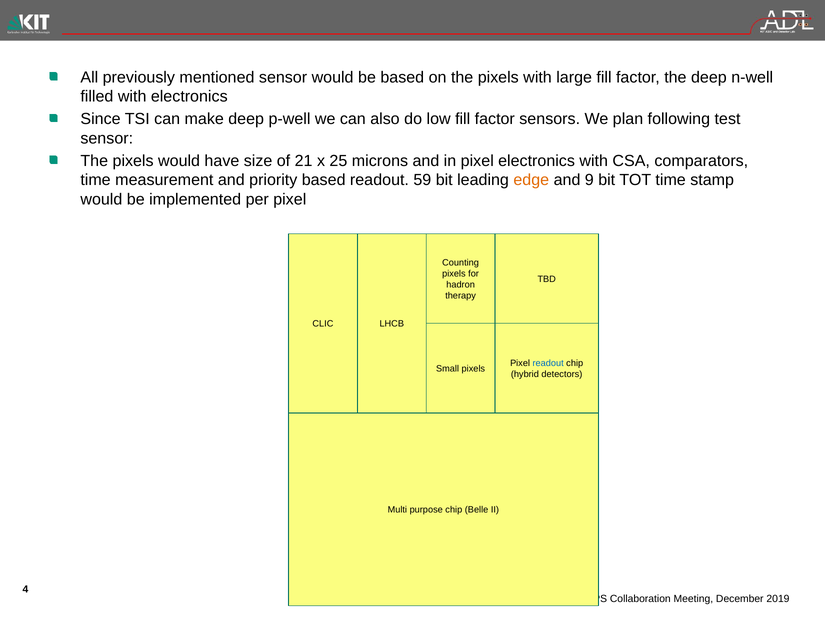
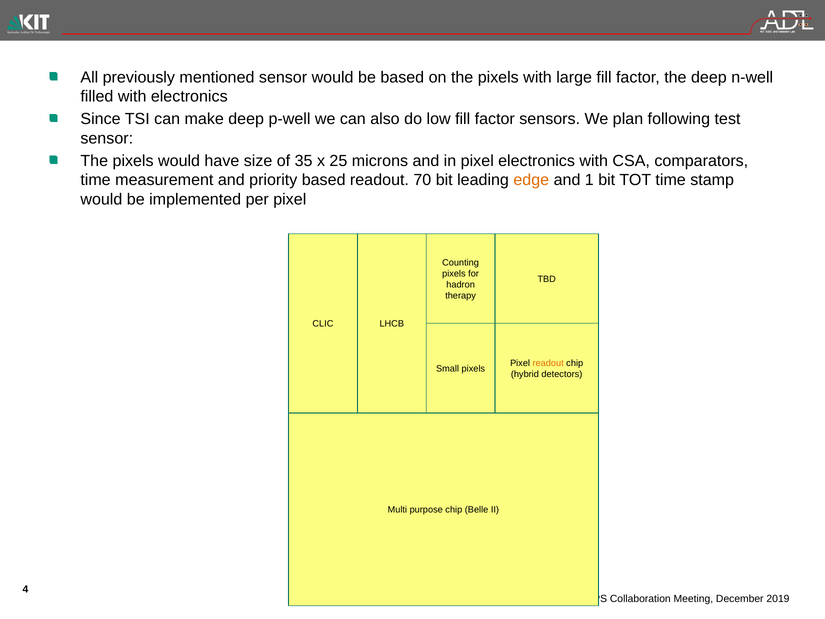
21: 21 -> 35
59: 59 -> 70
9: 9 -> 1
readout at (548, 363) colour: blue -> orange
